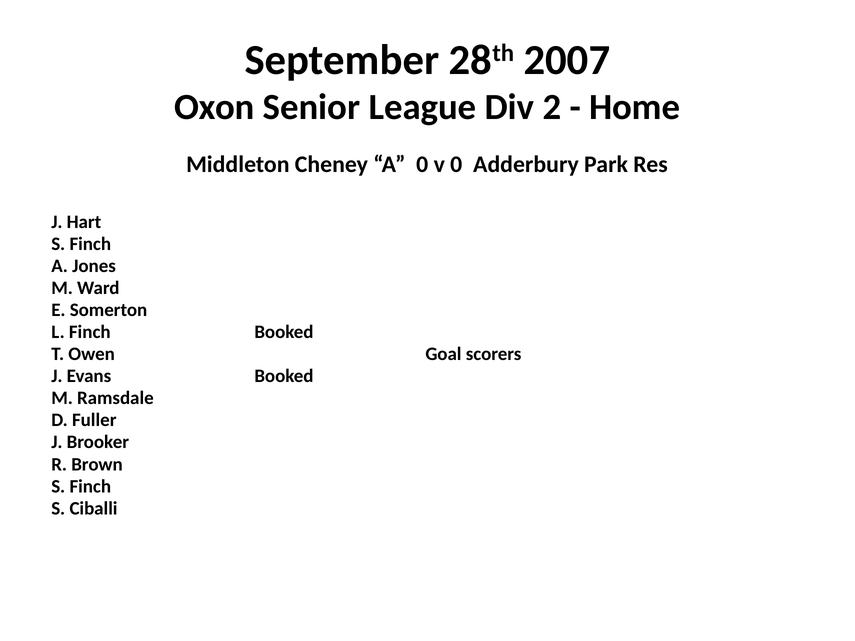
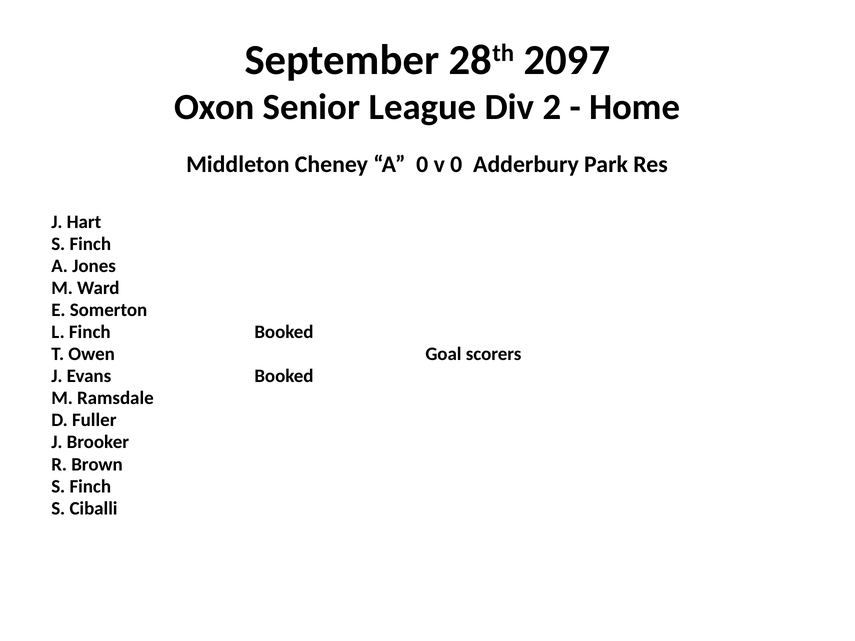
2007: 2007 -> 2097
